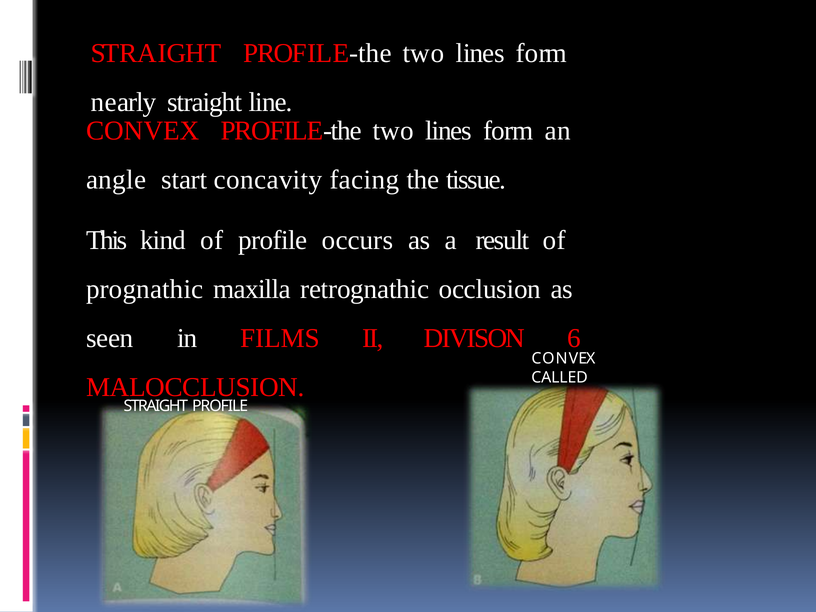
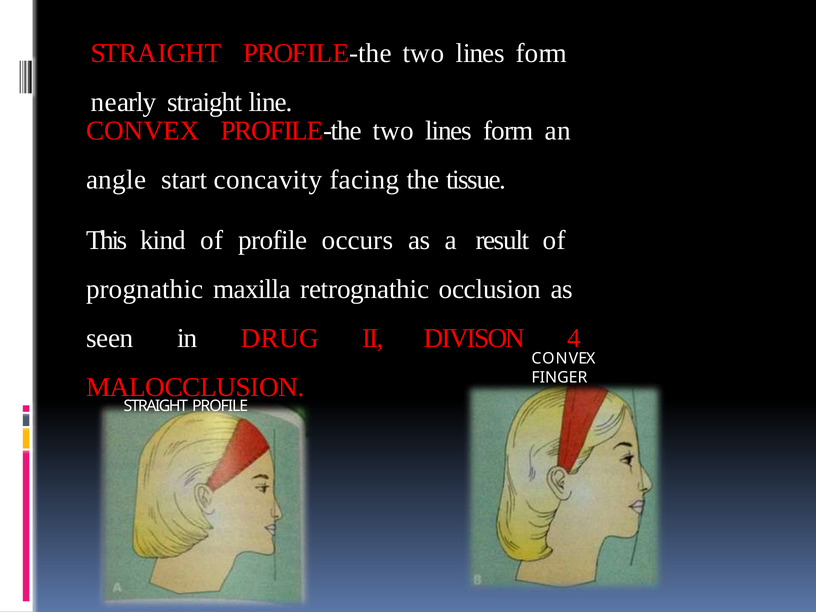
FILMS: FILMS -> DRUG
6: 6 -> 4
CALLED: CALLED -> FINGER
